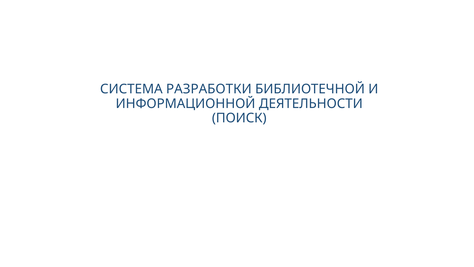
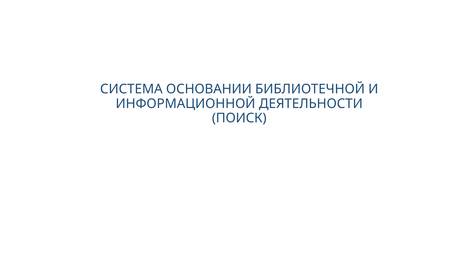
РАЗРАБОТКИ: РАЗРАБОТКИ -> ОСНОВАНИИ
